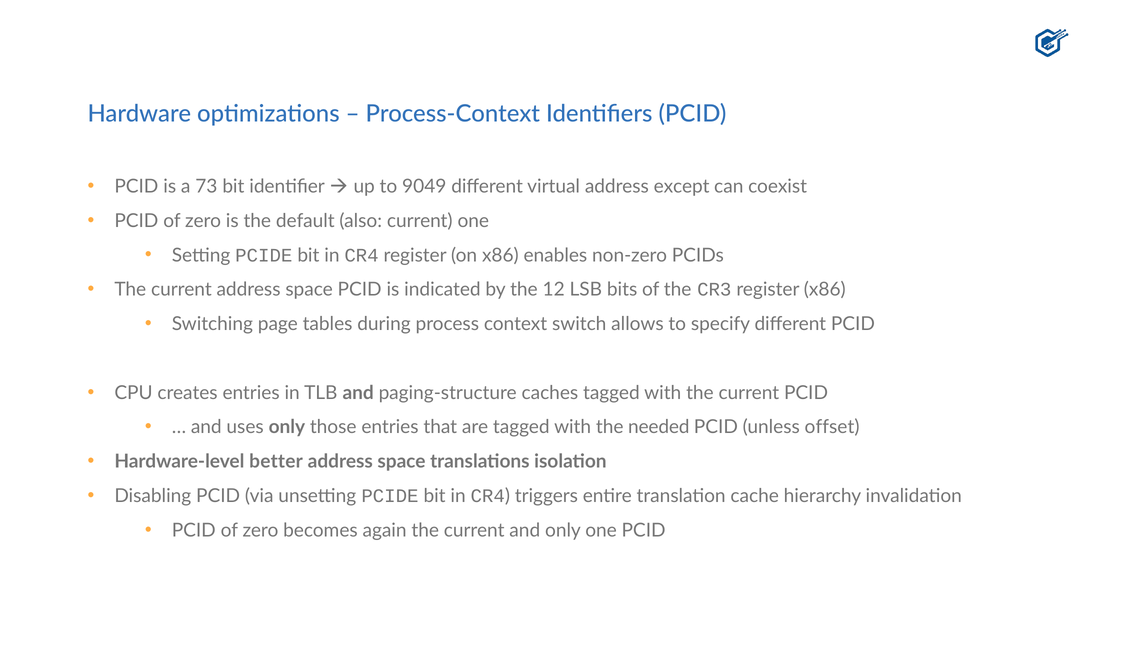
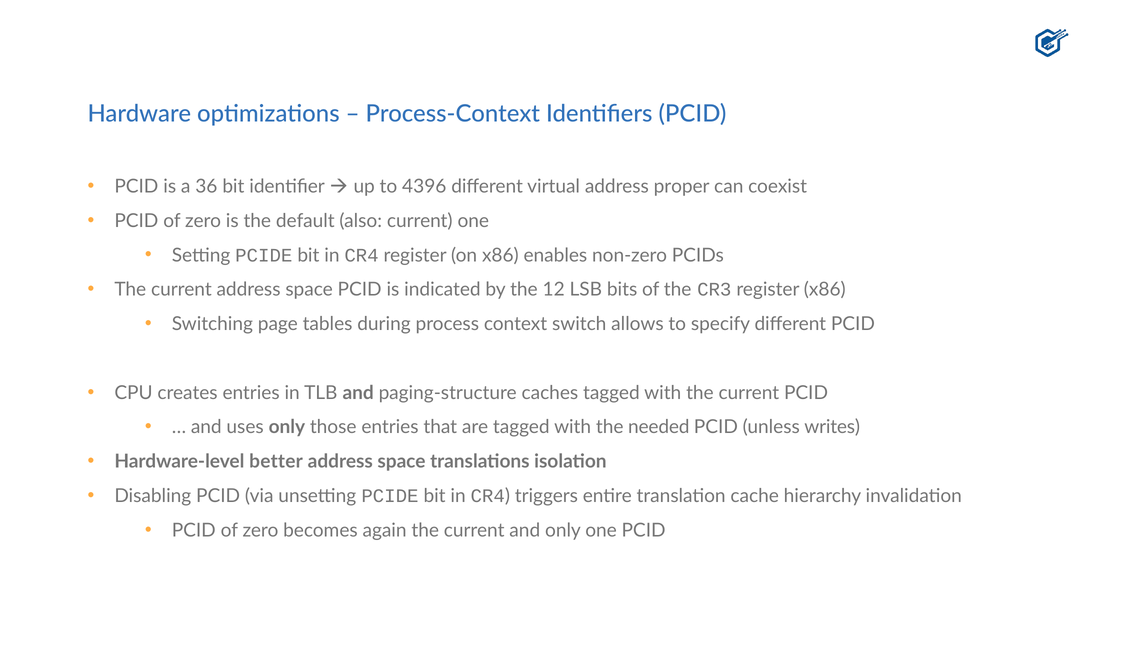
73: 73 -> 36
9049: 9049 -> 4396
except: except -> proper
offset: offset -> writes
